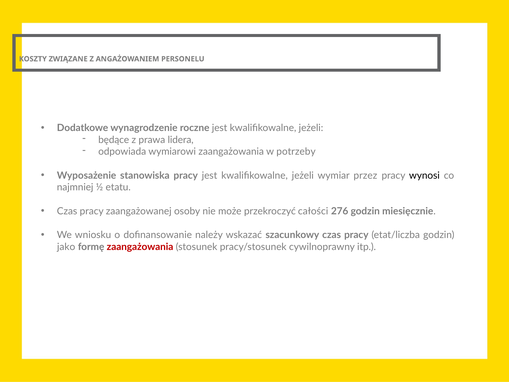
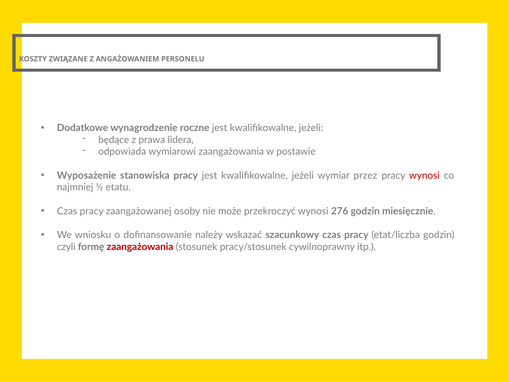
potrzeby: potrzeby -> postawie
wynosi at (424, 175) colour: black -> red
przekroczyć całości: całości -> wynosi
jako: jako -> czyli
